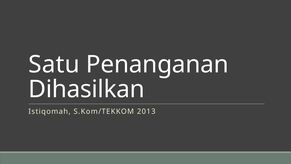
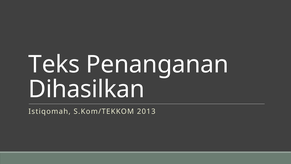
Satu: Satu -> Teks
